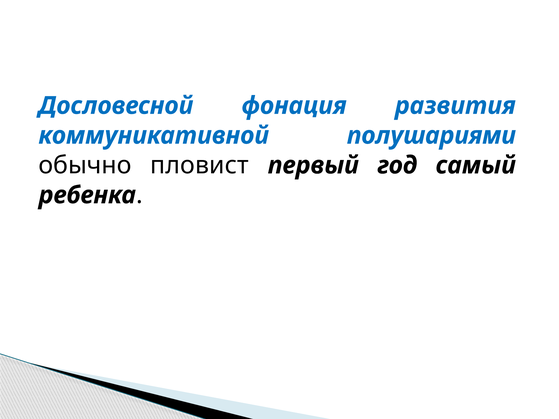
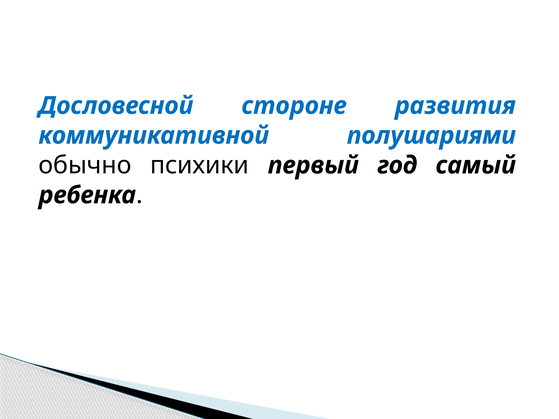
фонация: фонация -> стороне
пловист: пловист -> психики
